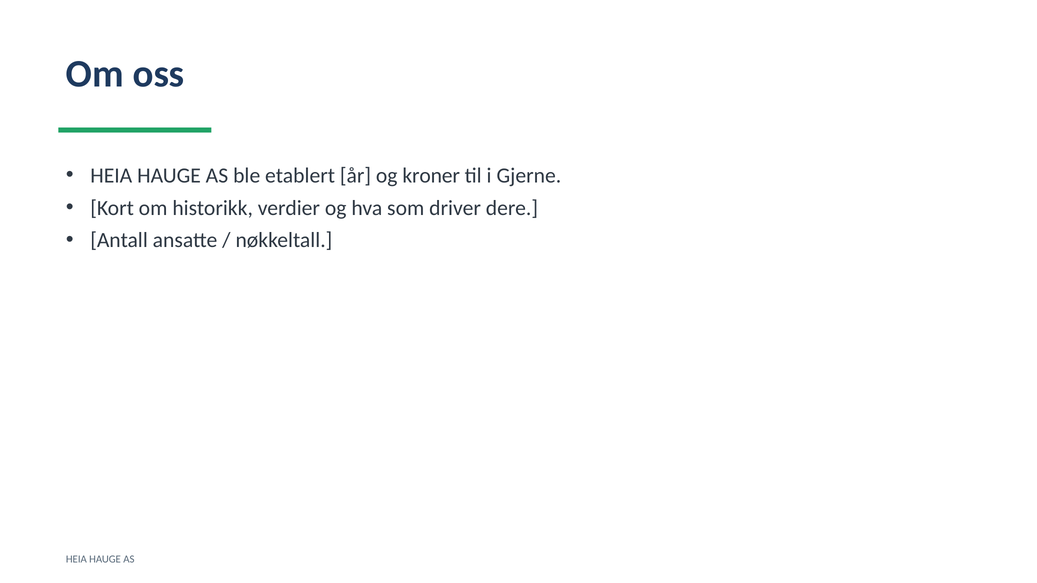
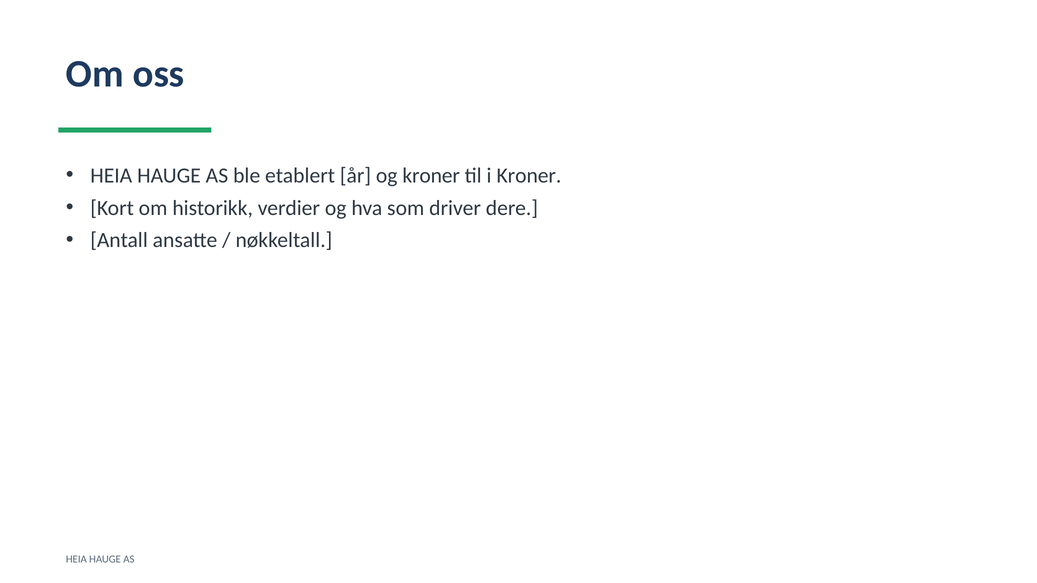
i Gjerne: Gjerne -> Kroner
